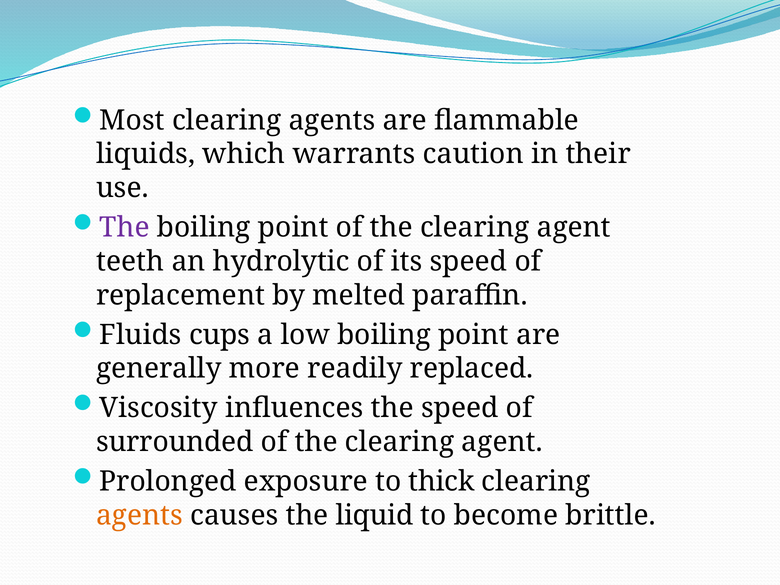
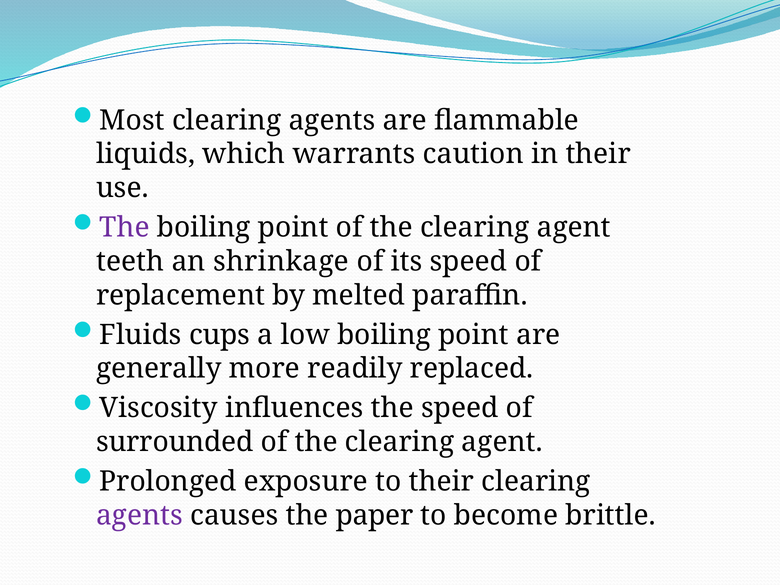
hydrolytic: hydrolytic -> shrinkage
to thick: thick -> their
agents at (140, 515) colour: orange -> purple
liquid: liquid -> paper
